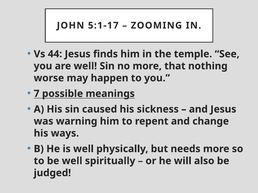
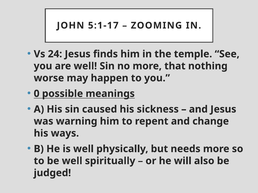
44: 44 -> 24
7: 7 -> 0
